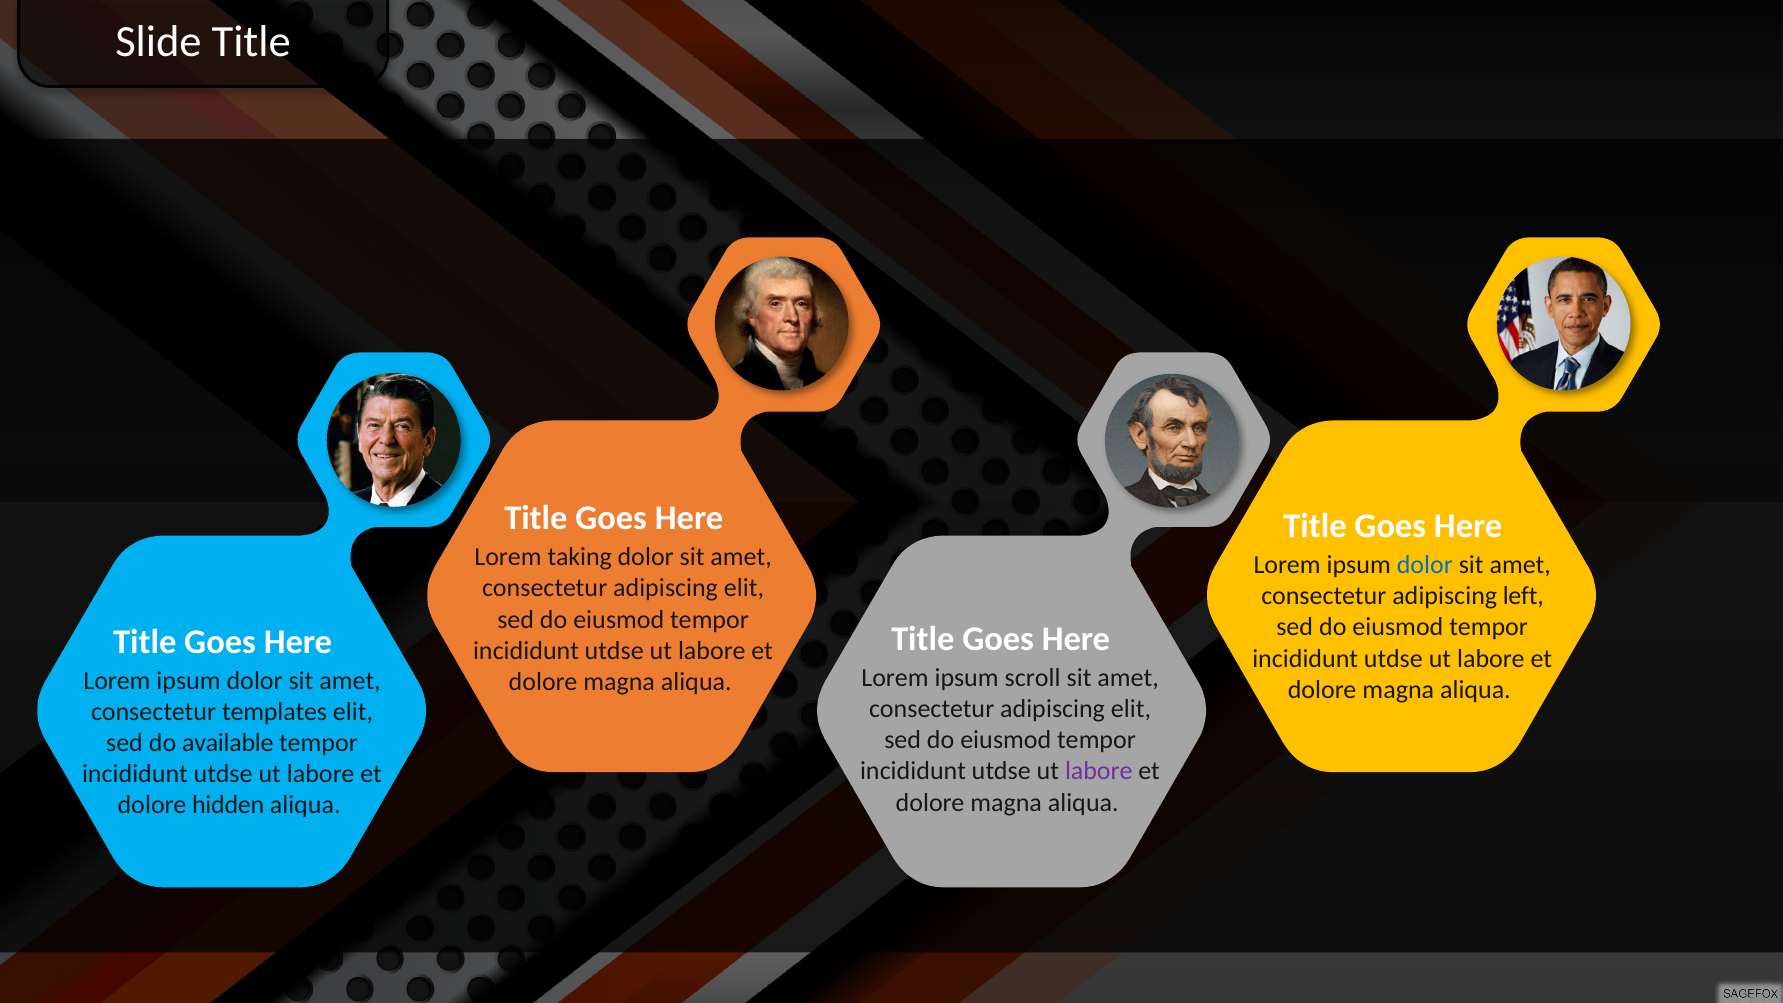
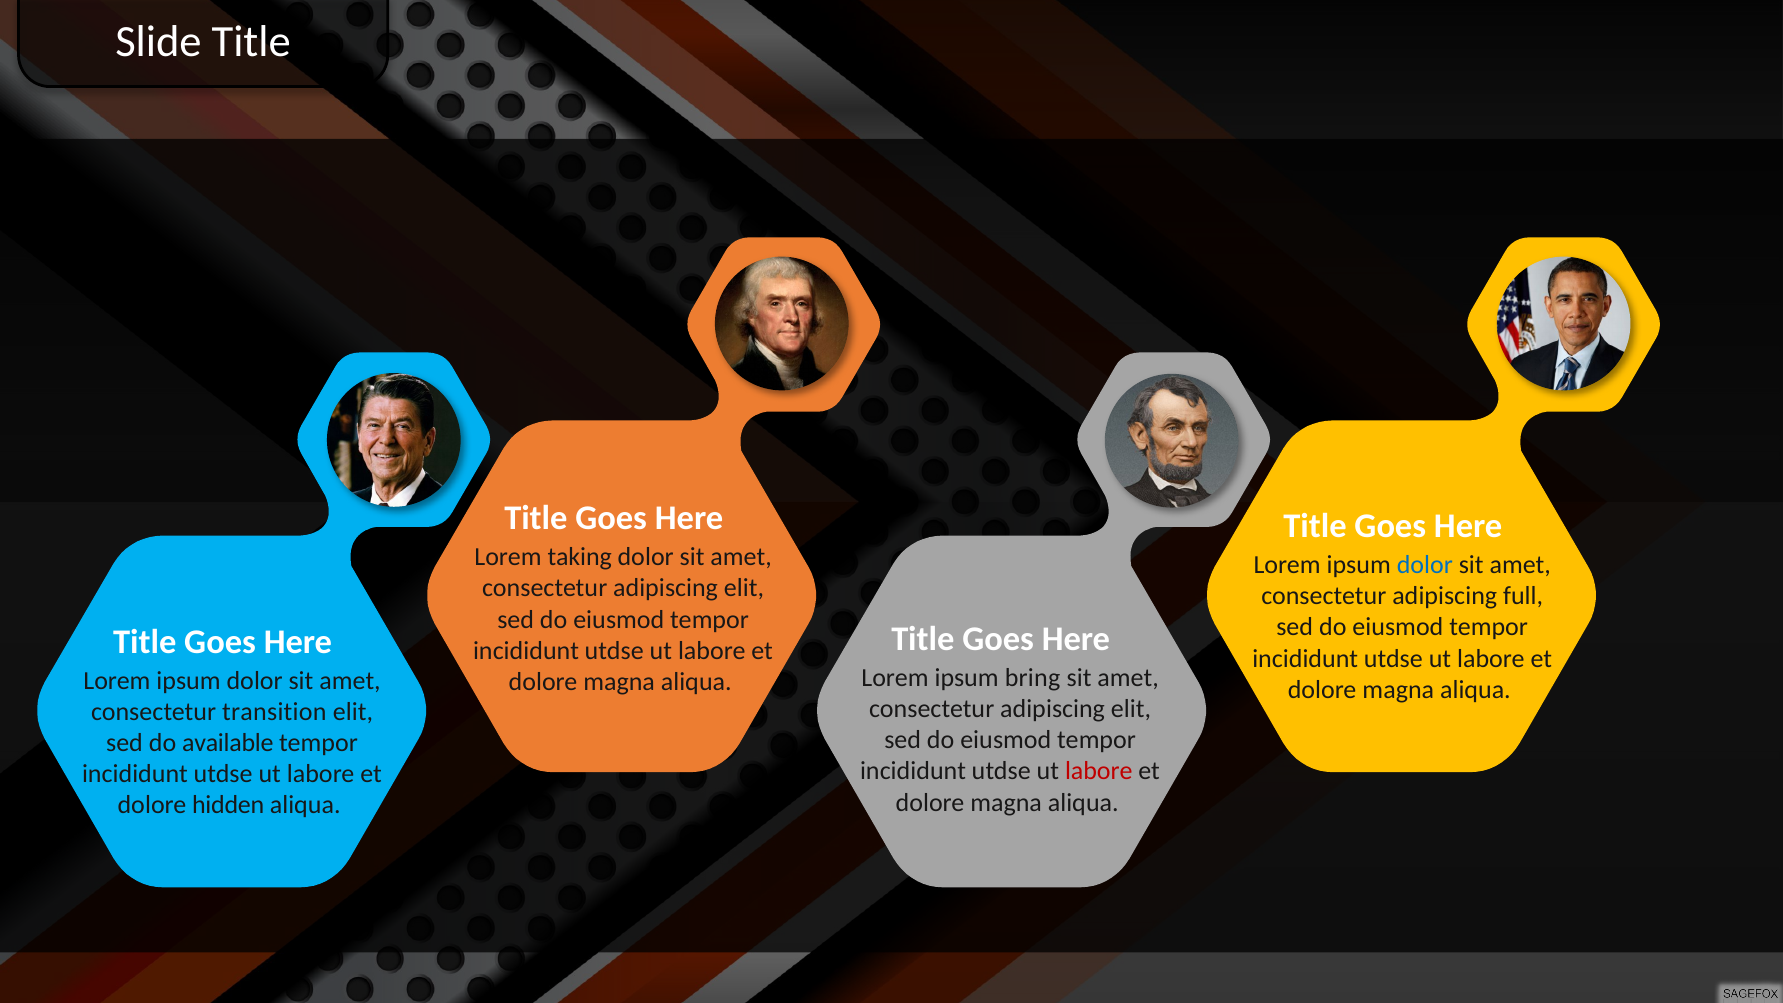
left: left -> full
scroll: scroll -> bring
templates: templates -> transition
labore at (1099, 771) colour: purple -> red
